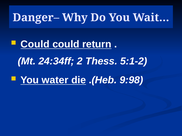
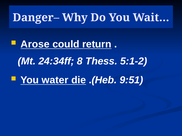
Could at (35, 44): Could -> Arose
2: 2 -> 8
9:98: 9:98 -> 9:51
